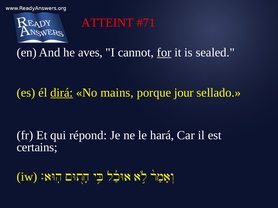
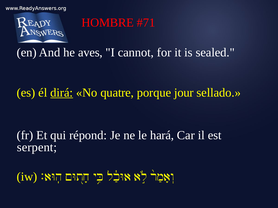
ATTEINT: ATTEINT -> HOMBRE
for underline: present -> none
mains: mains -> quatre
certains: certains -> serpent
